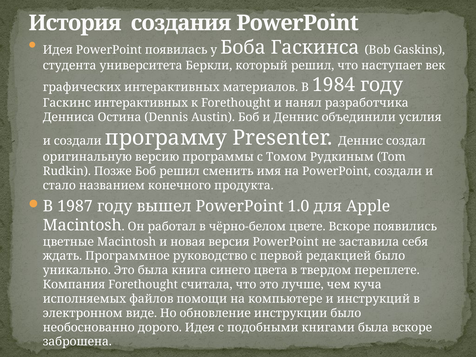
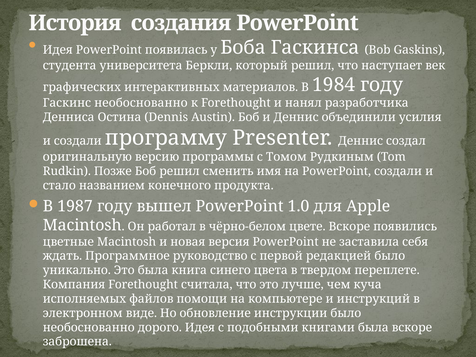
Гаскинс интерактивных: интерактивных -> необоснованно
